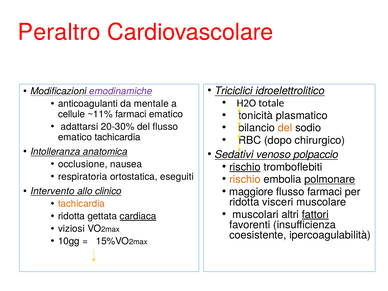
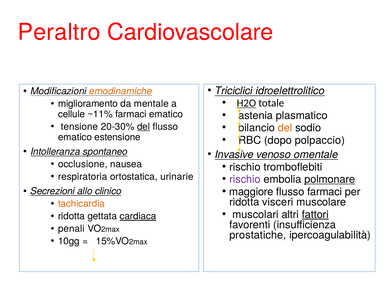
emodinamiche colour: purple -> orange
H2O underline: none -> present
anticoagulanti: anticoagulanti -> miglioramento
tonicità: tonicità -> astenia
adattarsi: adattarsi -> tensione
del at (144, 127) underline: none -> present
ematico tachicardia: tachicardia -> estensione
chirurgico: chirurgico -> polpaccio
anatomica: anatomica -> spontaneo
Sedativi: Sedativi -> Invasive
polpaccio: polpaccio -> omentale
rischio at (245, 167) underline: present -> none
eseguiti: eseguiti -> urinarie
rischio at (245, 179) colour: orange -> purple
Intervento: Intervento -> Secrezioni
viziosi: viziosi -> penali
coesistente: coesistente -> prostatiche
